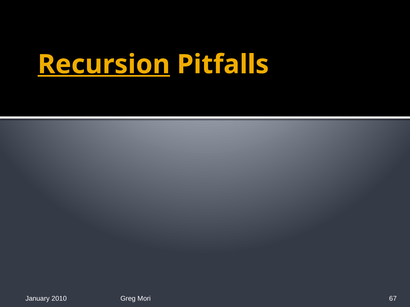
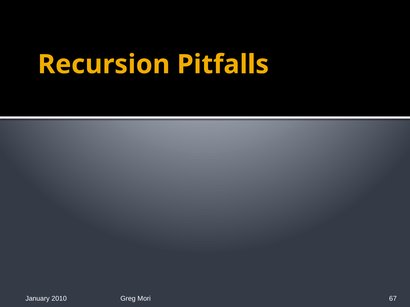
Recursion underline: present -> none
